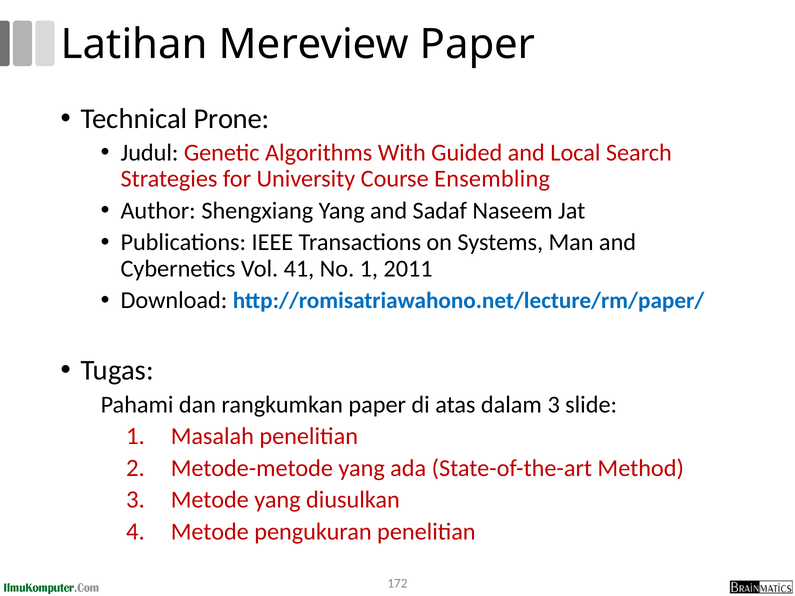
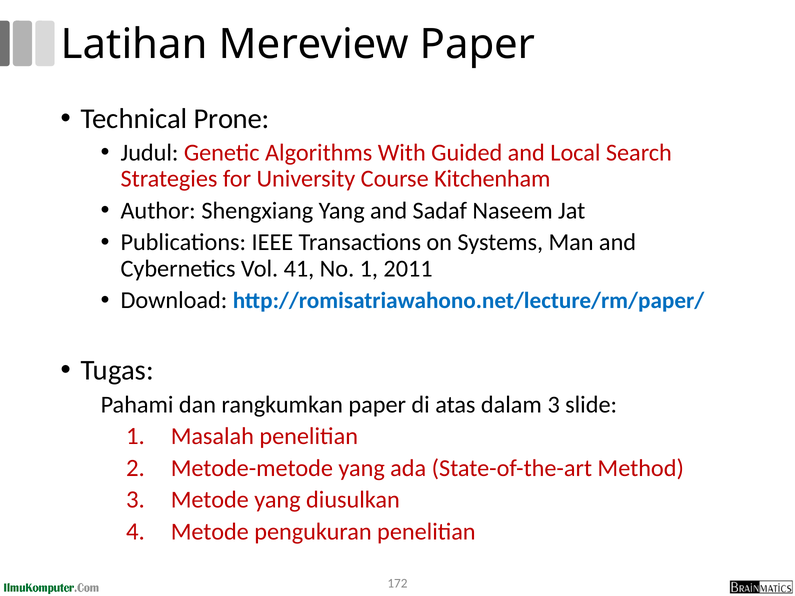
Ensembling: Ensembling -> Kitchenham
